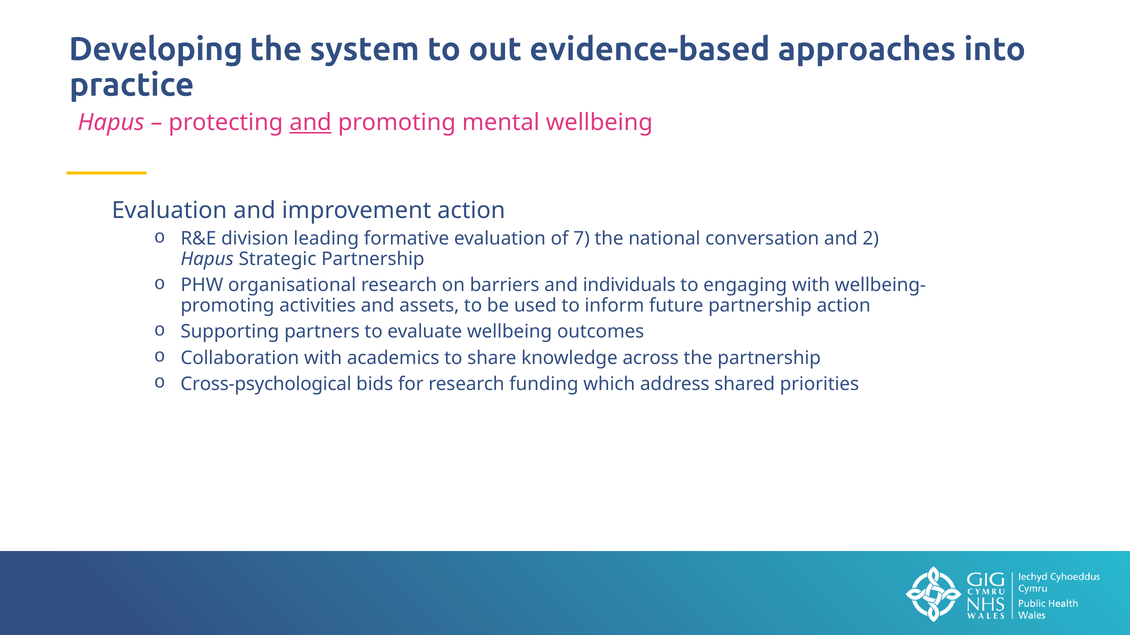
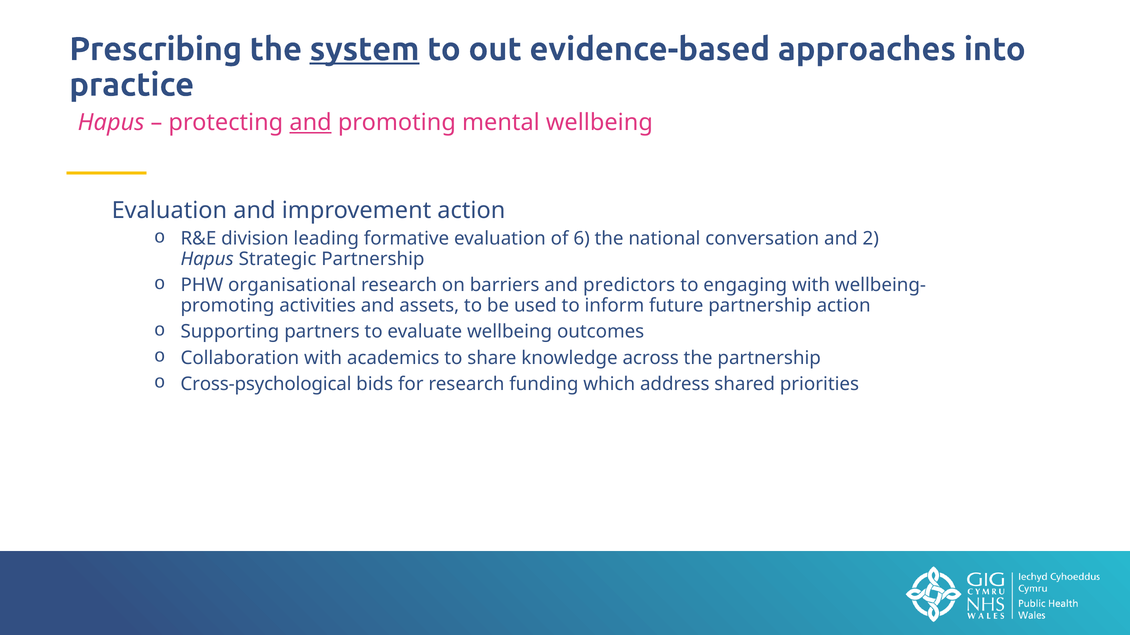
Developing: Developing -> Prescribing
system underline: none -> present
7: 7 -> 6
individuals: individuals -> predictors
